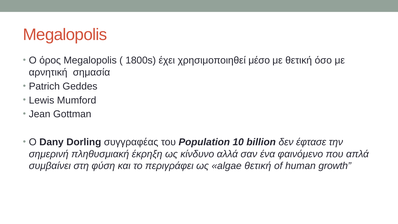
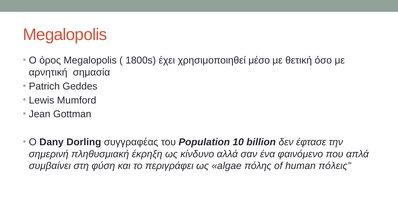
algae θετική: θετική -> πόλης
growth: growth -> πόλεις
